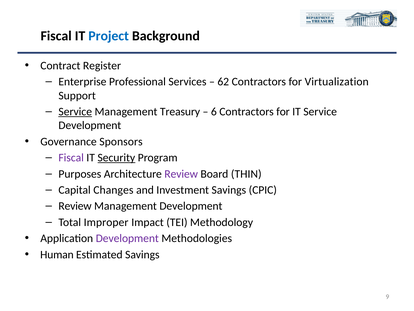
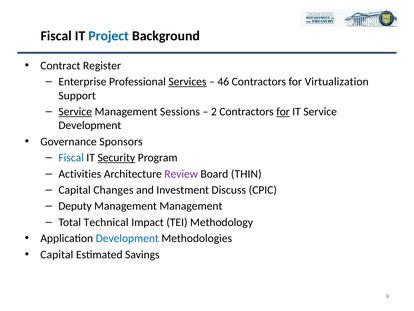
Services underline: none -> present
62: 62 -> 46
Treasury: Treasury -> Sessions
6: 6 -> 2
for at (283, 112) underline: none -> present
Fiscal at (71, 158) colour: purple -> blue
Purposes: Purposes -> Activities
Investment Savings: Savings -> Discuss
Review at (75, 206): Review -> Deputy
Management Development: Development -> Management
Improper: Improper -> Technical
Development at (127, 238) colour: purple -> blue
Human at (57, 254): Human -> Capital
